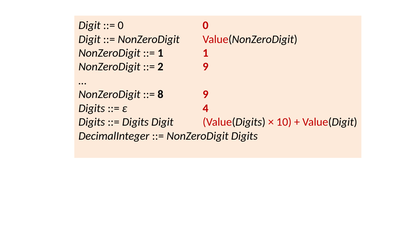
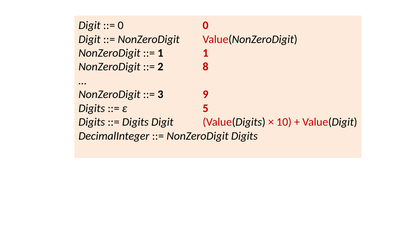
2 9: 9 -> 8
8: 8 -> 3
4: 4 -> 5
